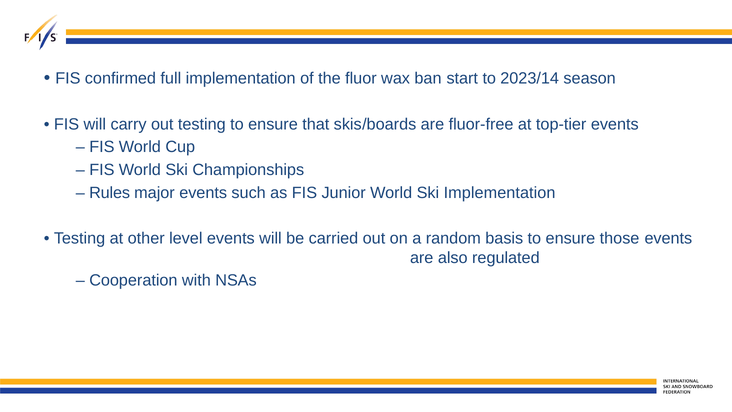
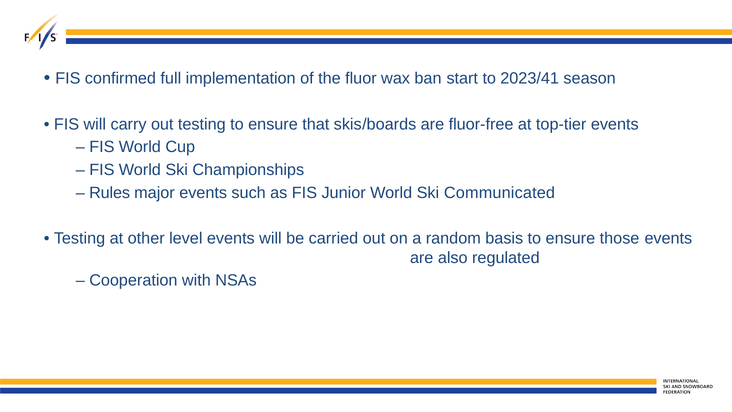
2023/14: 2023/14 -> 2023/41
Ski Implementation: Implementation -> Communicated
